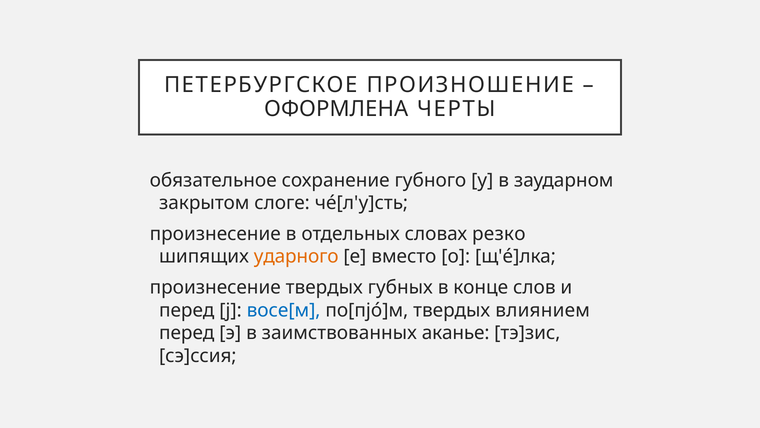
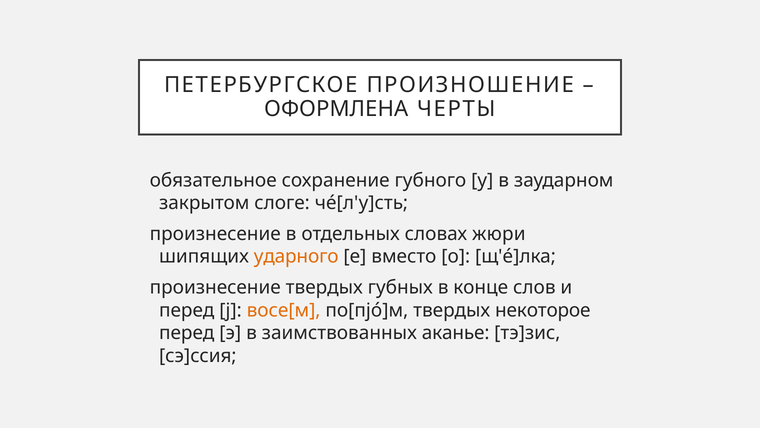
резко: резко -> жюри
восе[м colour: blue -> orange
влиянием: влиянием -> некоторое
